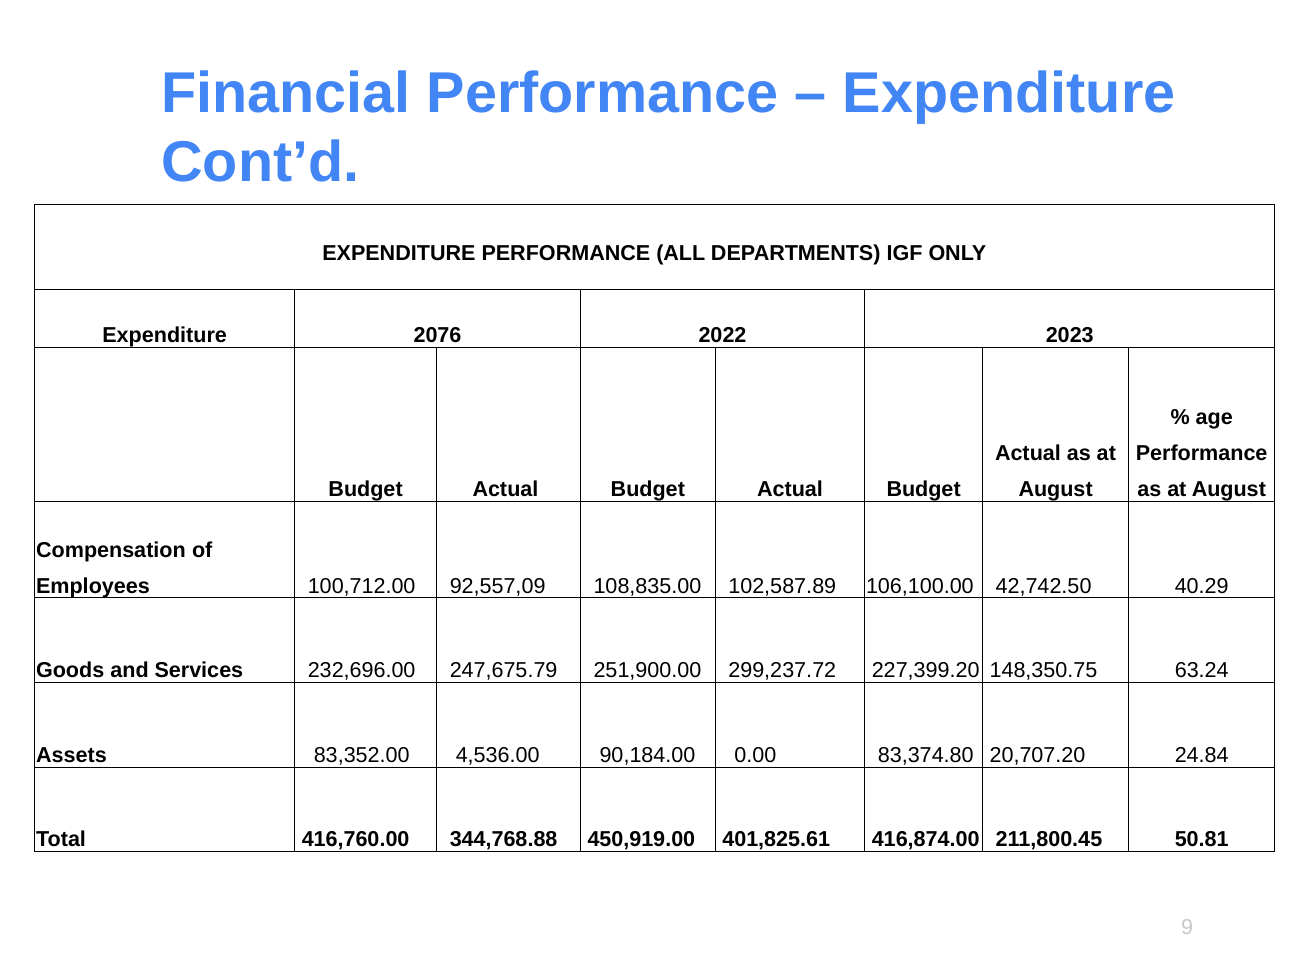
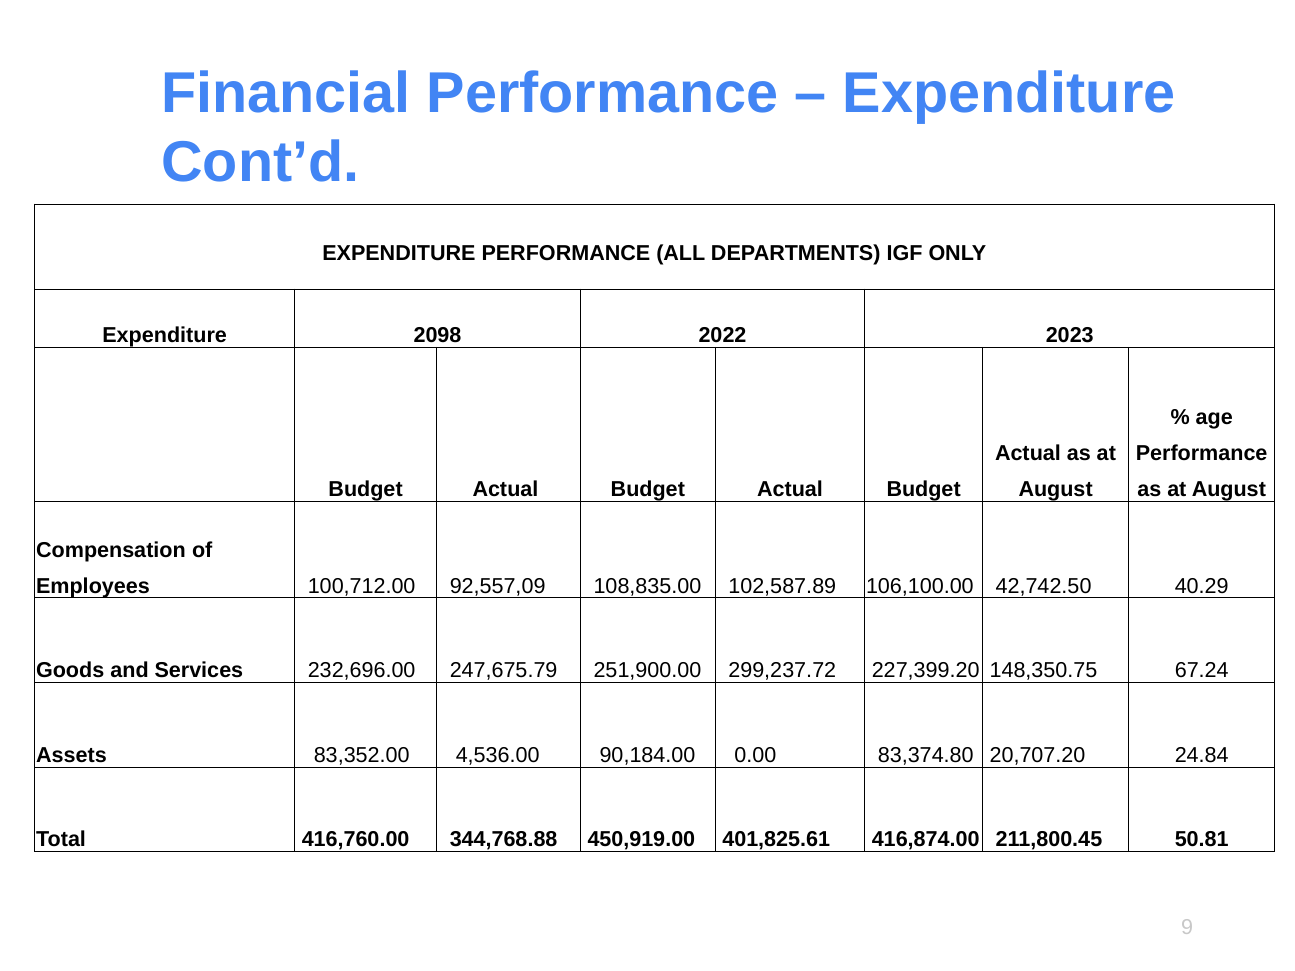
2076: 2076 -> 2098
63.24: 63.24 -> 67.24
